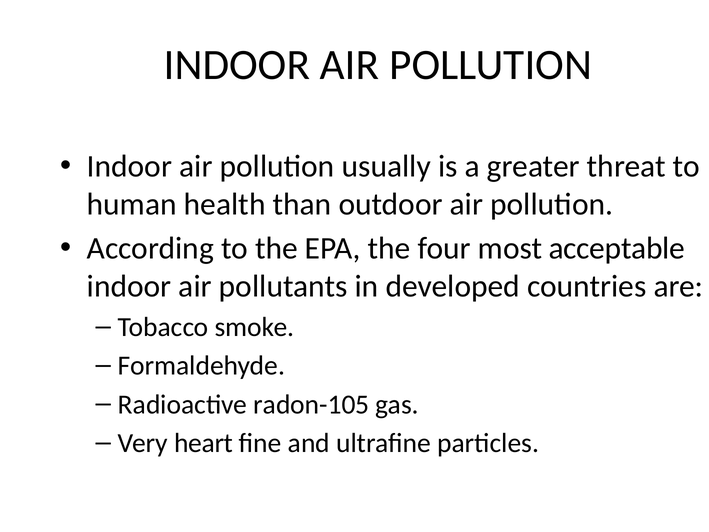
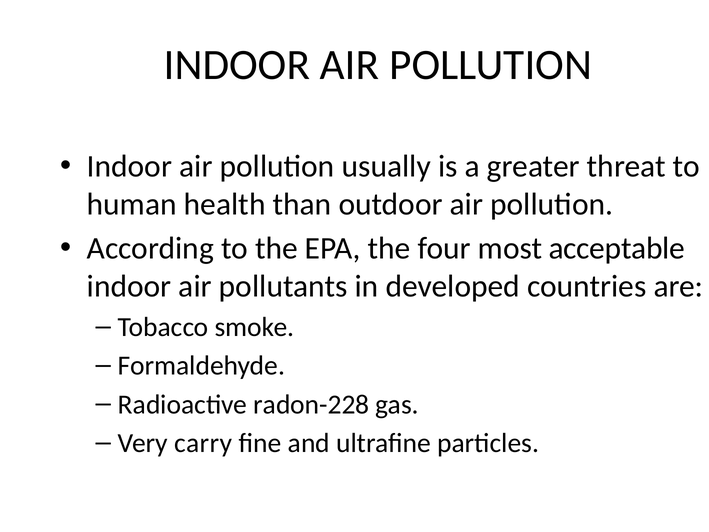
radon-105: radon-105 -> radon-228
heart: heart -> carry
